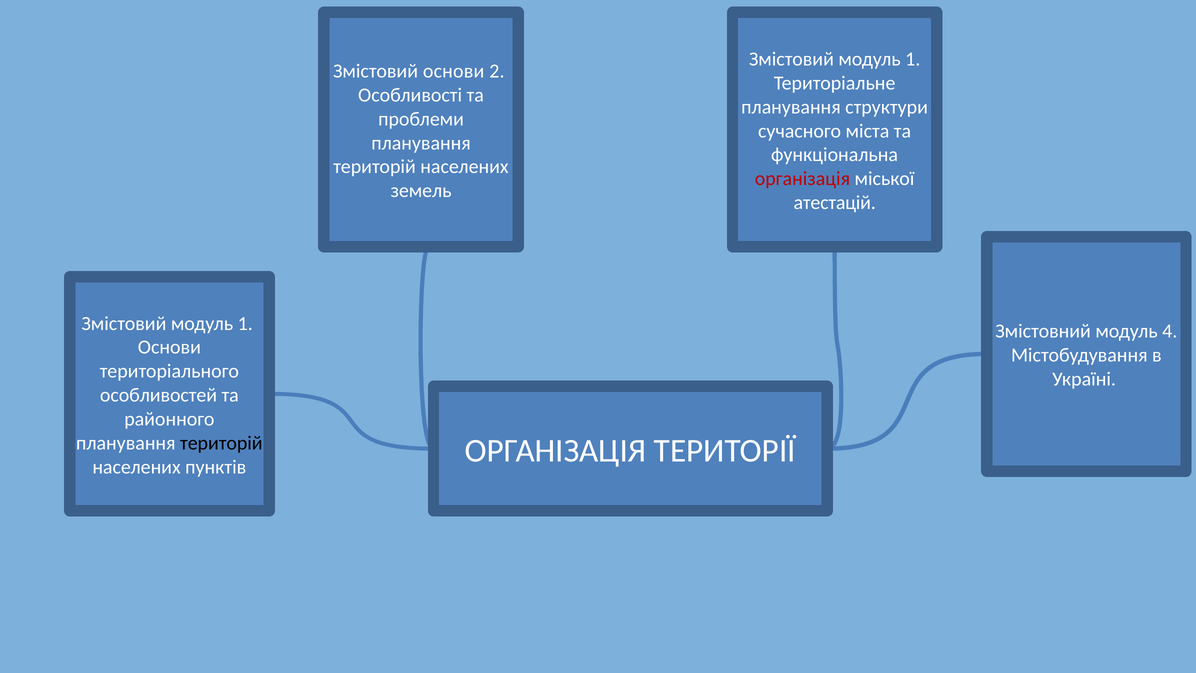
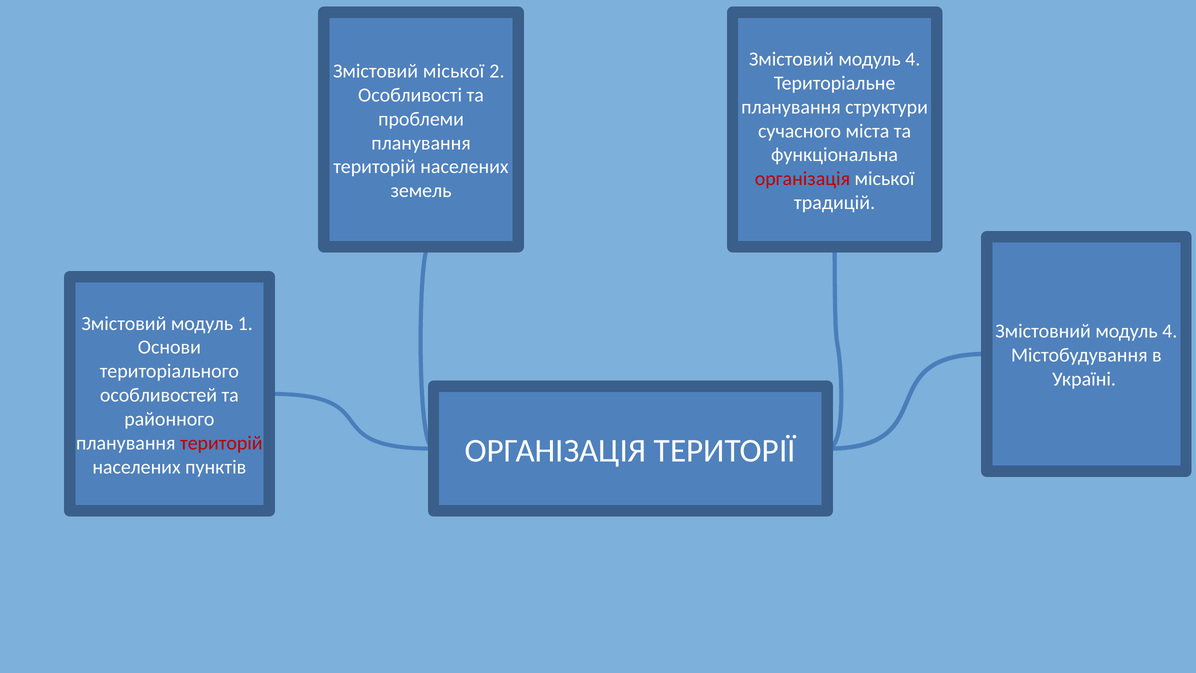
1 at (913, 59): 1 -> 4
Змістовий основи: основи -> міської
атестацій: атестацій -> традицій
територій at (221, 443) colour: black -> red
